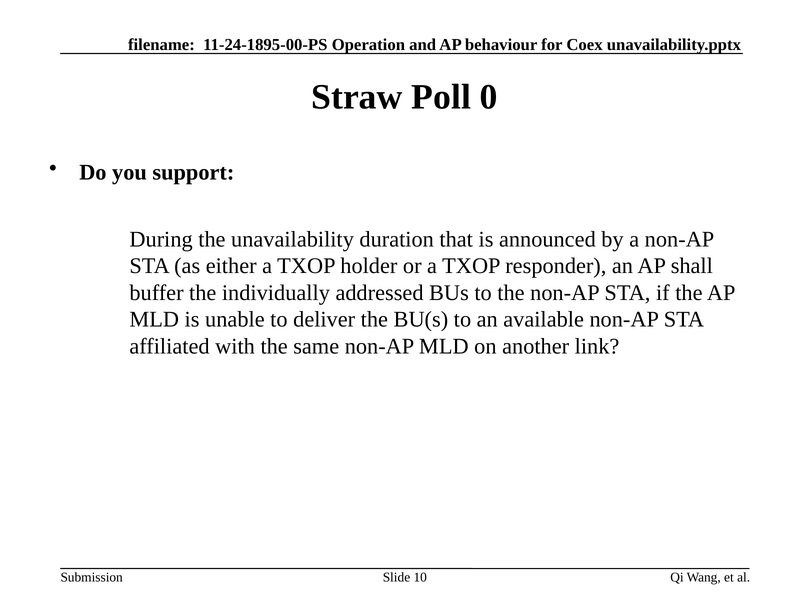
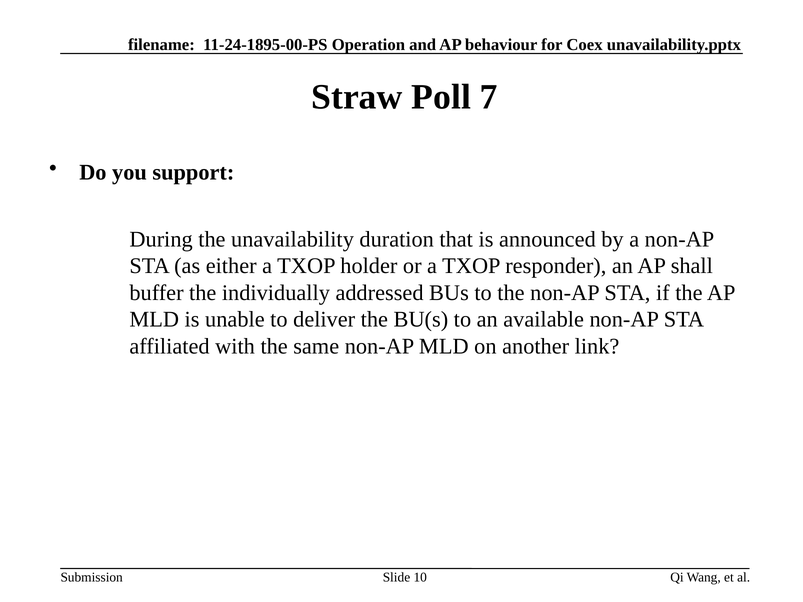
0: 0 -> 7
